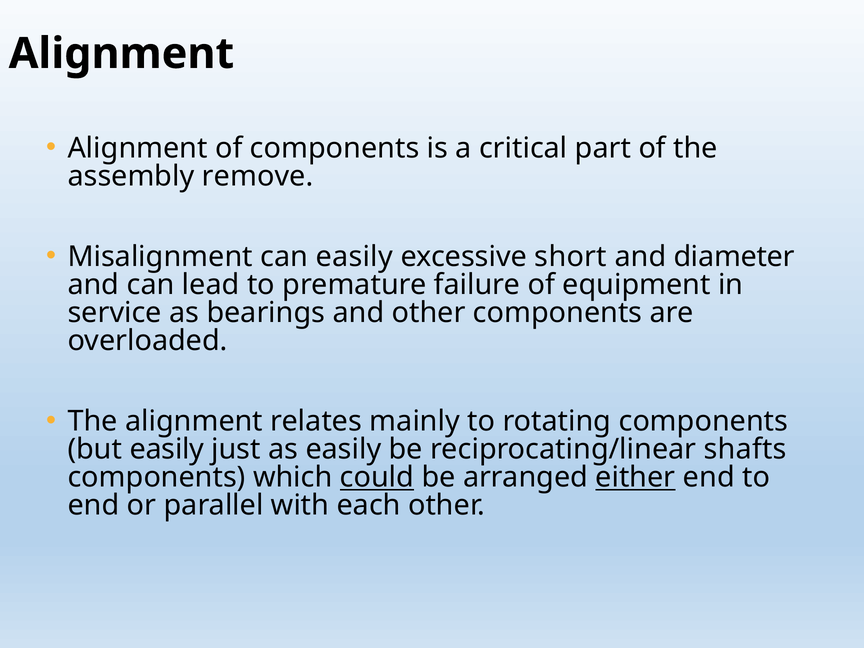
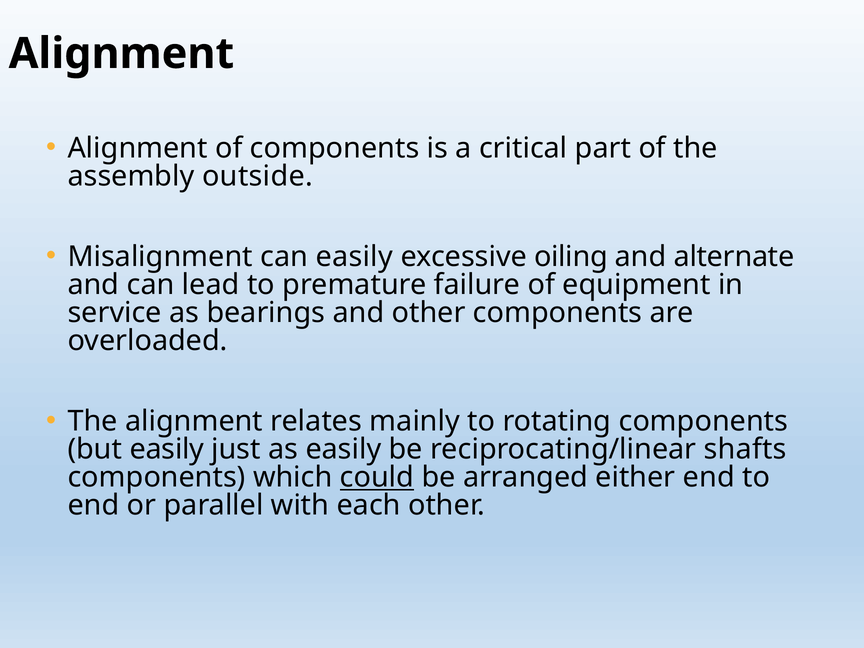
remove: remove -> outside
short: short -> oiling
diameter: diameter -> alternate
either underline: present -> none
